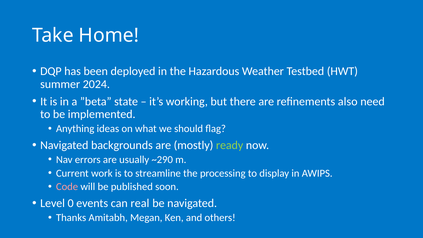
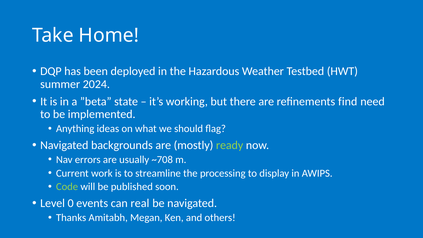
also: also -> find
~290: ~290 -> ~708
Code colour: pink -> light green
